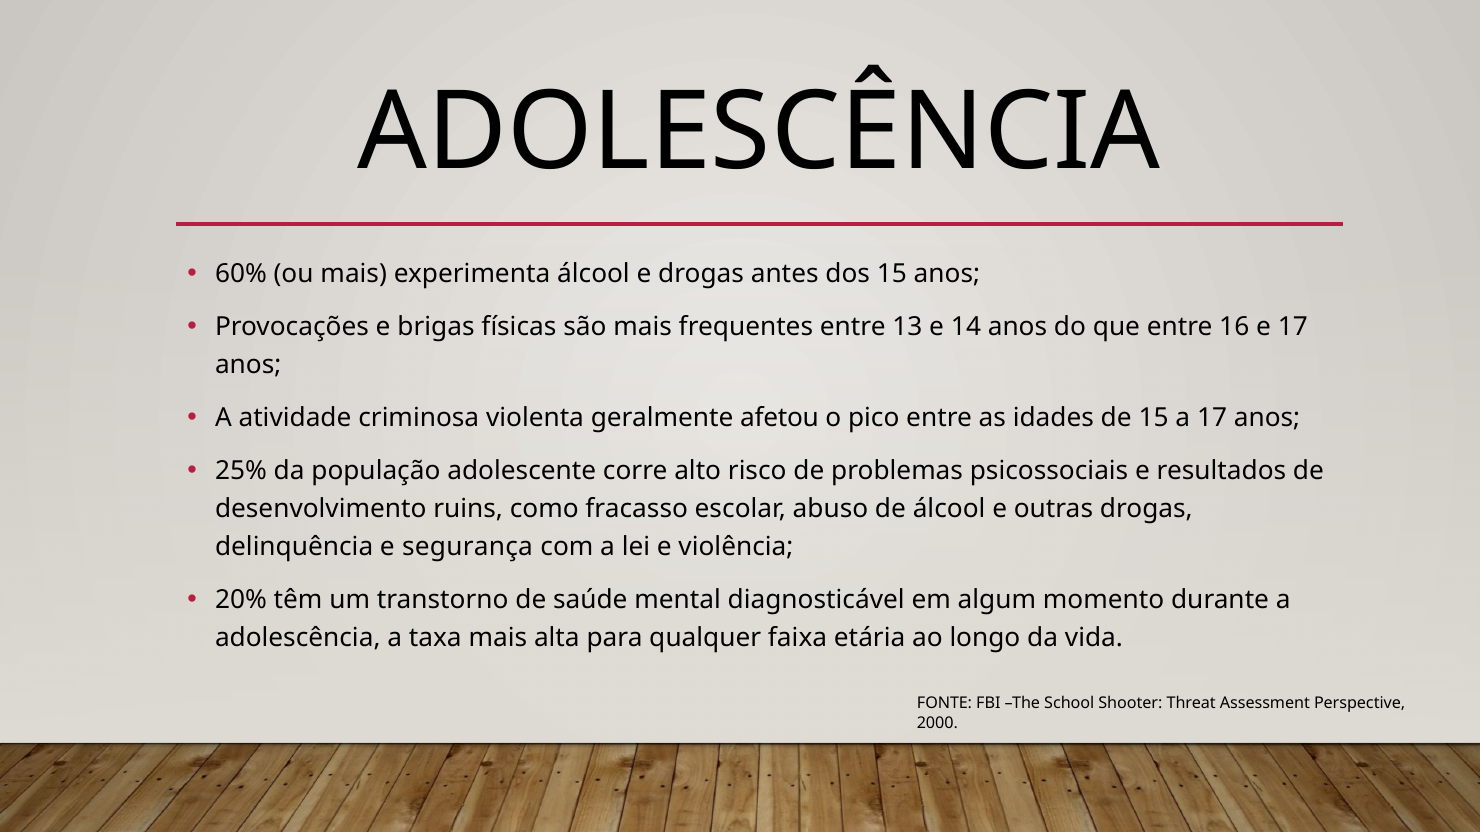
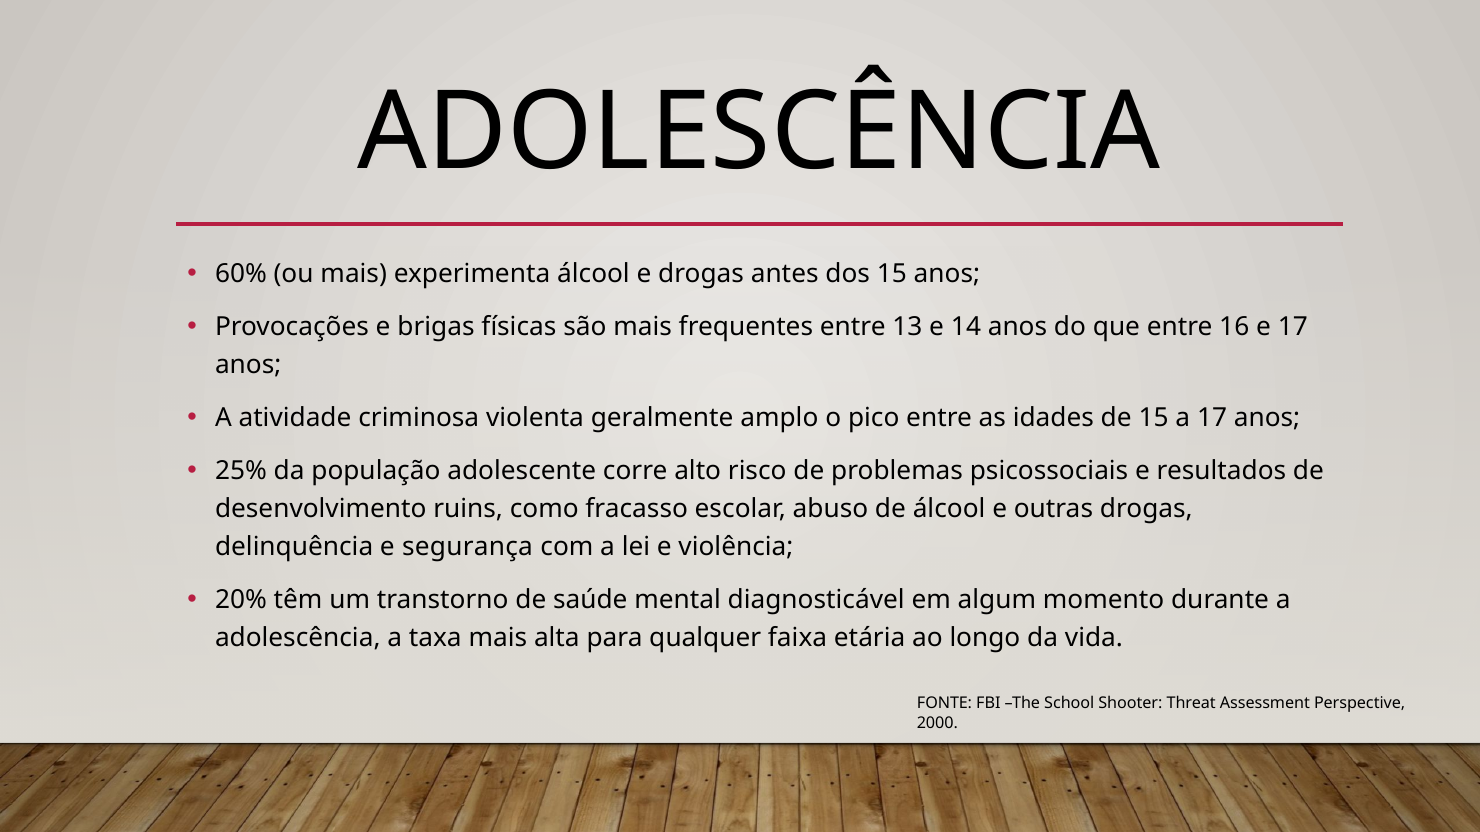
afetou: afetou -> amplo
